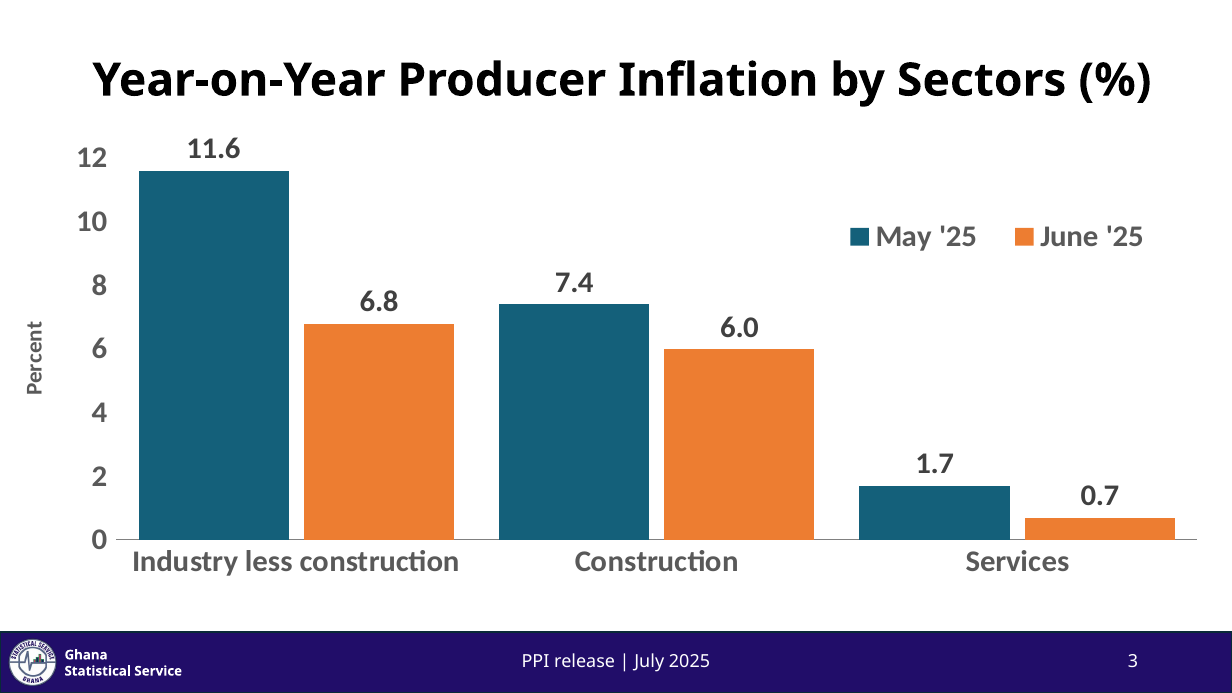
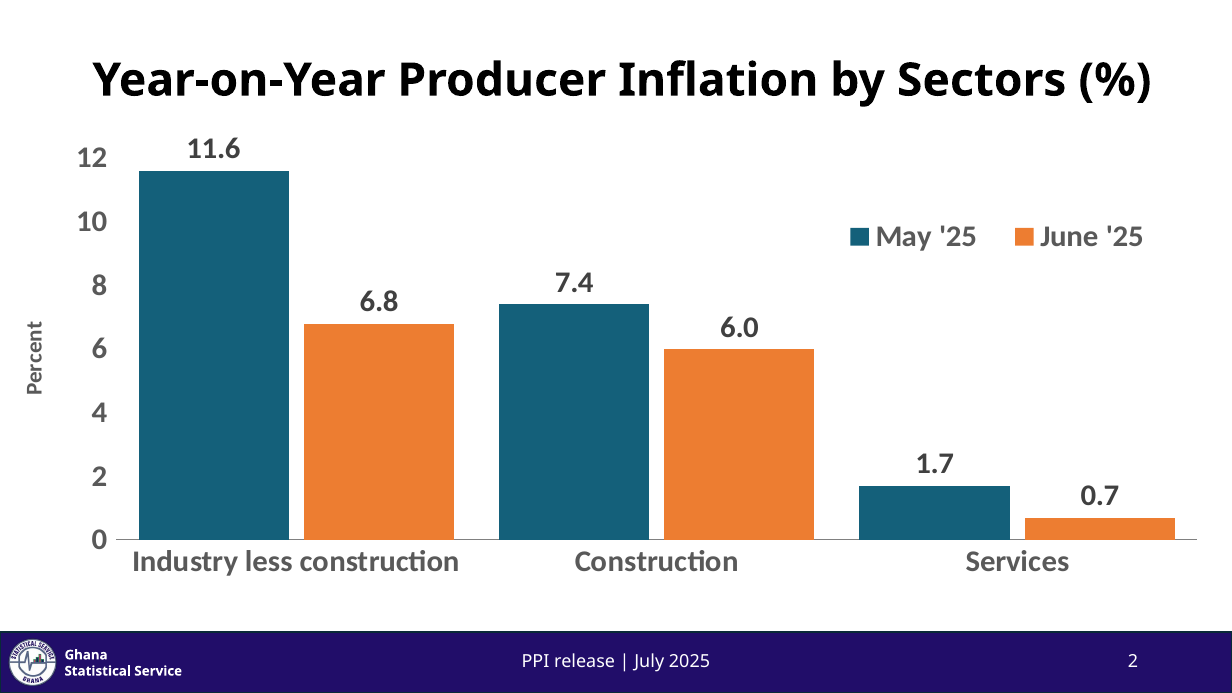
2025 3: 3 -> 2
